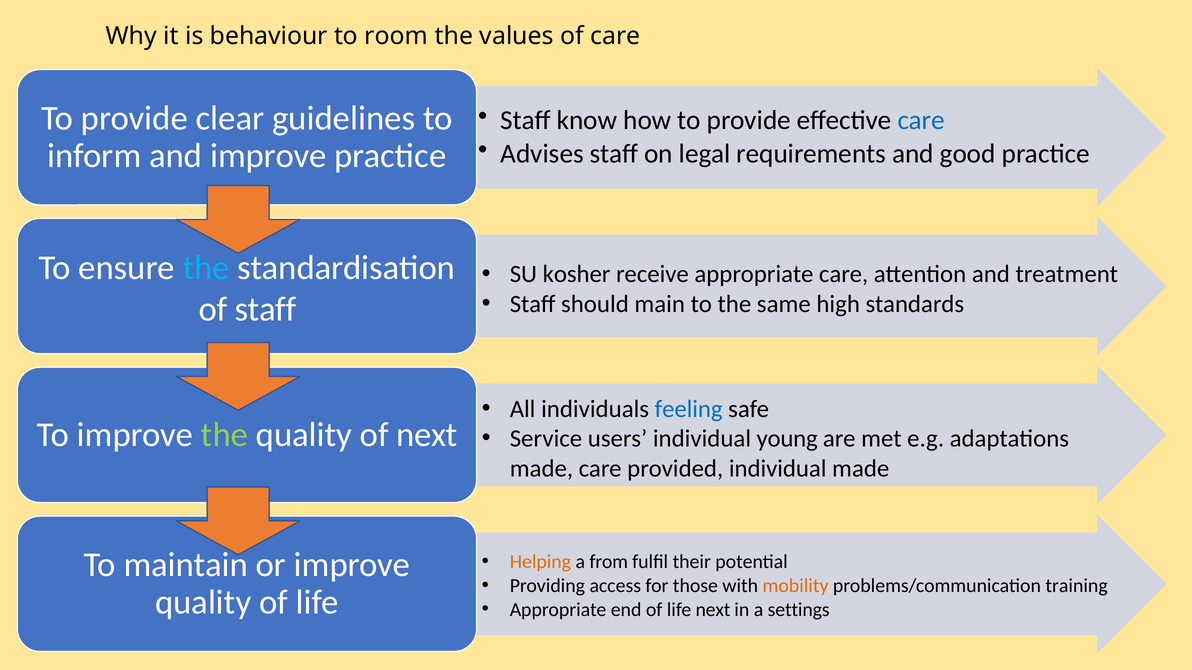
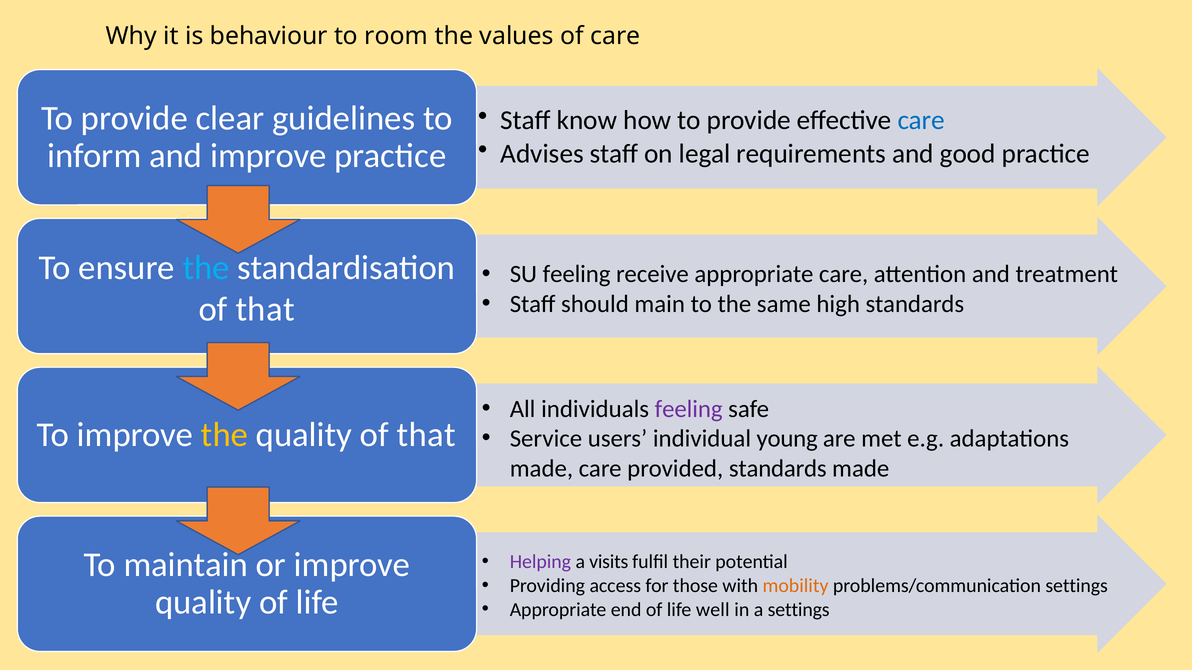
SU kosher: kosher -> feeling
staff at (265, 310): staff -> that
feeling at (689, 409) colour: blue -> purple
the at (224, 435) colour: light green -> yellow
next at (427, 435): next -> that
provided individual: individual -> standards
Helping colour: orange -> purple
from: from -> visits
problems/communication training: training -> settings
life next: next -> well
